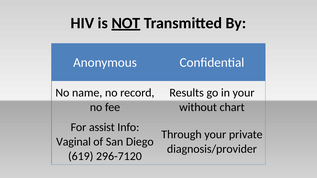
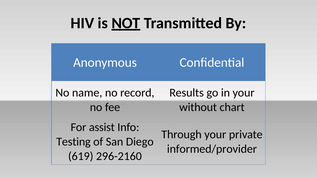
Vaginal: Vaginal -> Testing
diagnosis/provider: diagnosis/provider -> informed/provider
296-7120: 296-7120 -> 296-2160
